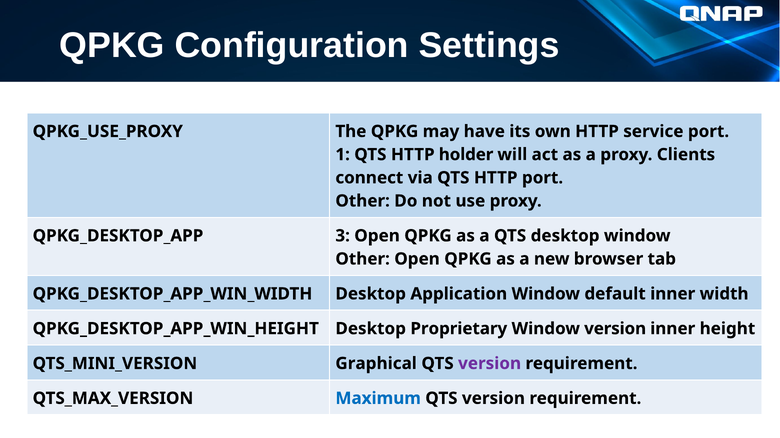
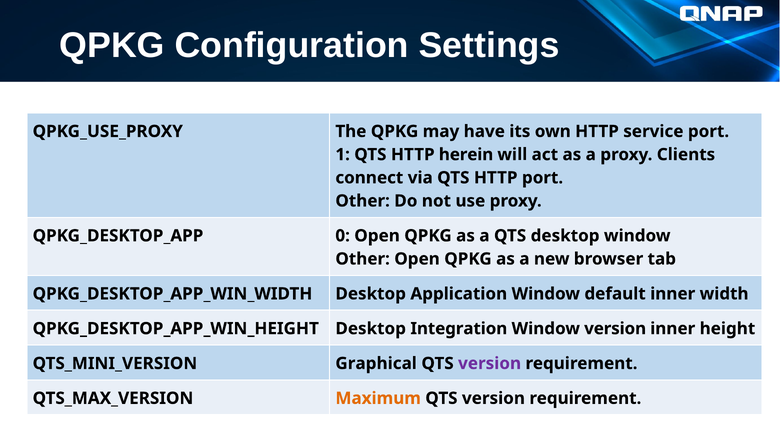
holder: holder -> herein
3: 3 -> 0
Proprietary: Proprietary -> Integration
Maximum colour: blue -> orange
